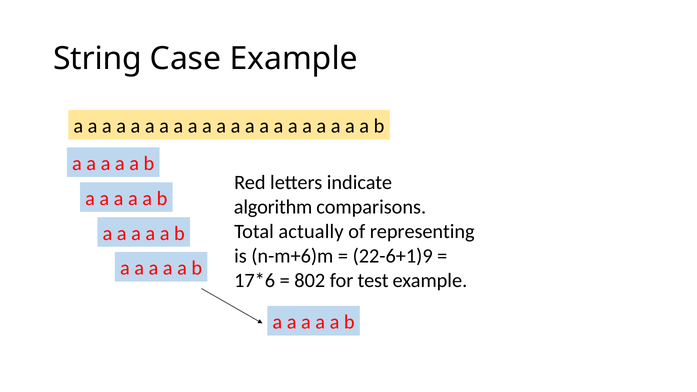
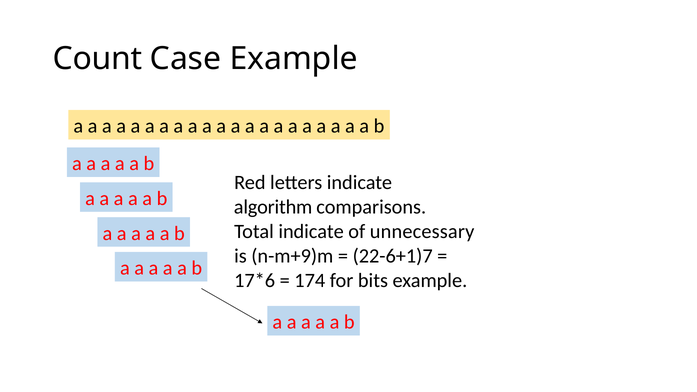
String: String -> Count
Total actually: actually -> indicate
representing: representing -> unnecessary
n-m+6)m: n-m+6)m -> n-m+9)m
22-6+1)9: 22-6+1)9 -> 22-6+1)7
802: 802 -> 174
test: test -> bits
